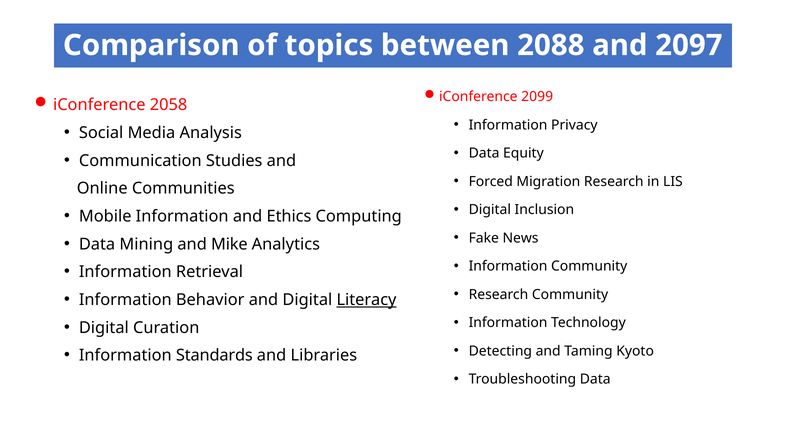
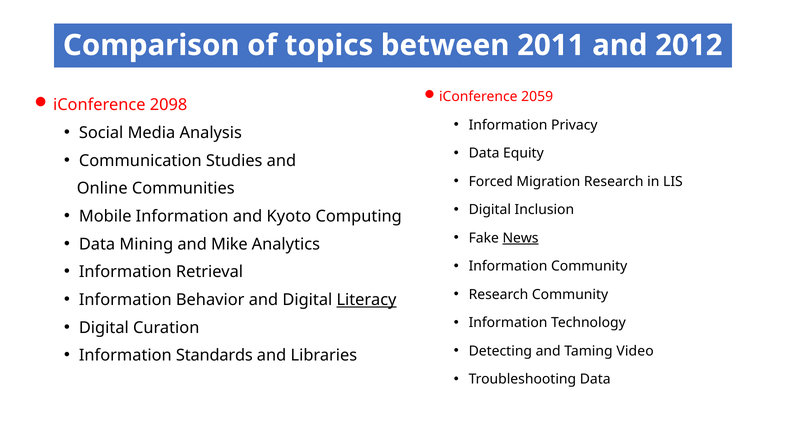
2088: 2088 -> 2011
2097: 2097 -> 2012
2099: 2099 -> 2059
2058: 2058 -> 2098
Ethics: Ethics -> Kyoto
News underline: none -> present
Kyoto: Kyoto -> Video
